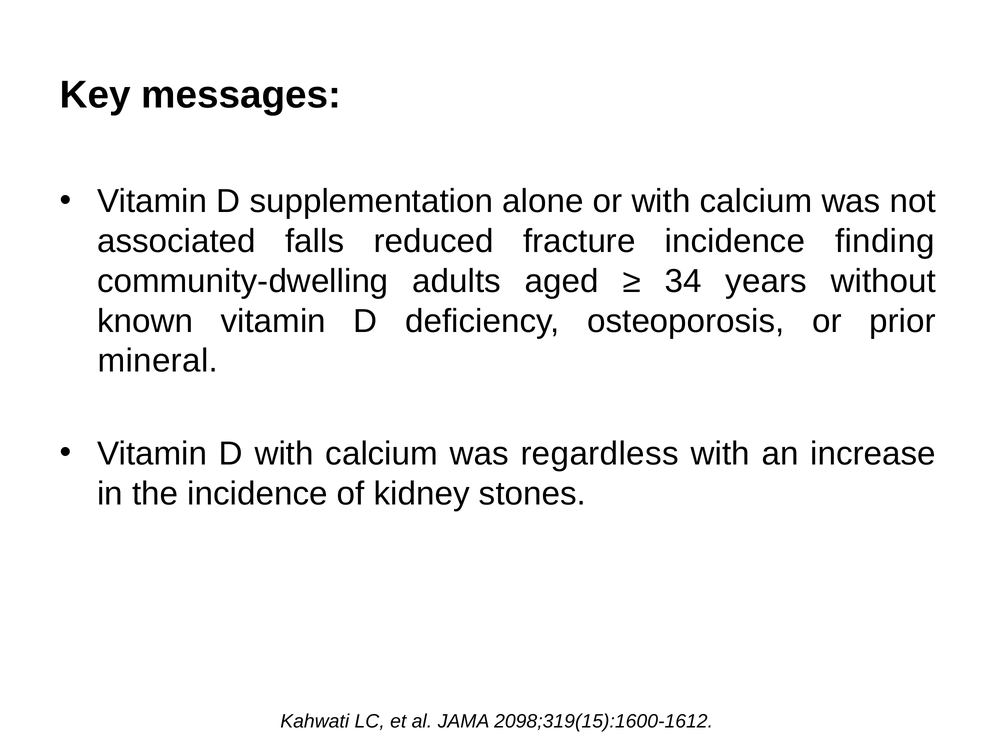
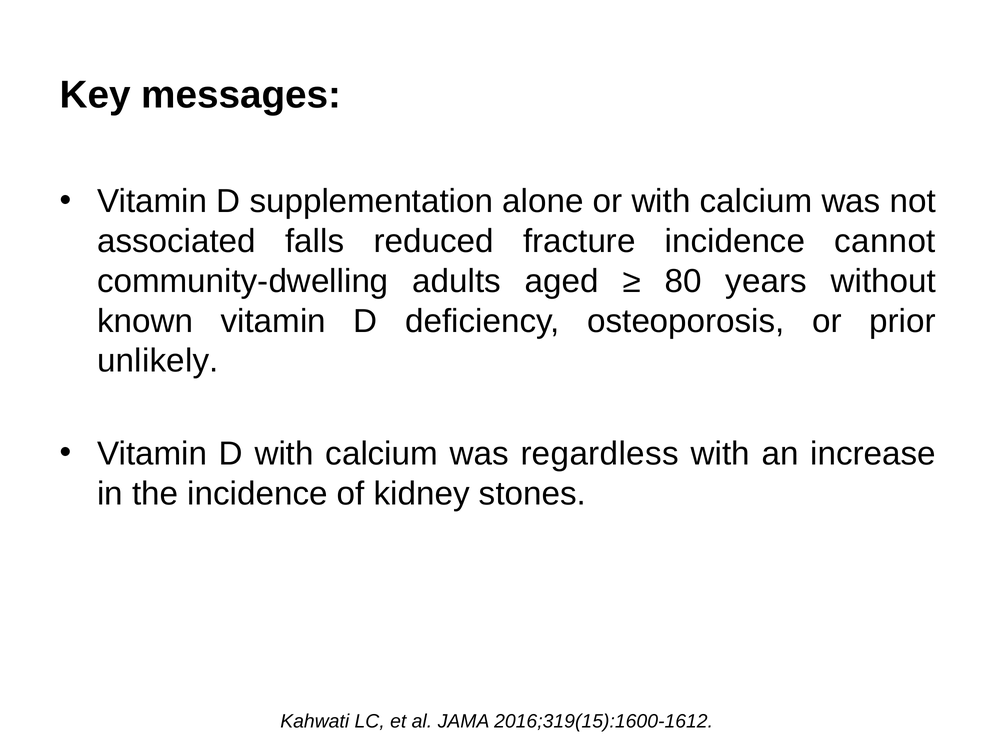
finding: finding -> cannot
34: 34 -> 80
mineral: mineral -> unlikely
2098;319(15):1600-1612: 2098;319(15):1600-1612 -> 2016;319(15):1600-1612
